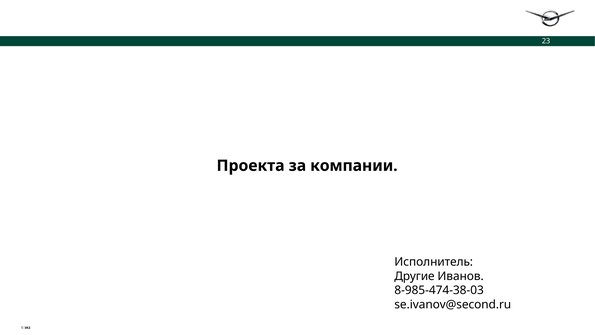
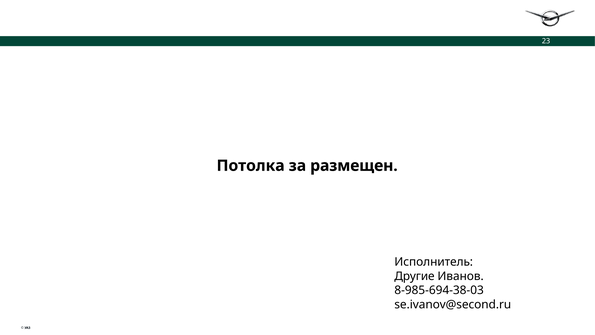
Проекта: Проекта -> Потолка
компании: компании -> размещен
8-985-474-38-03: 8-985-474-38-03 -> 8-985-694-38-03
